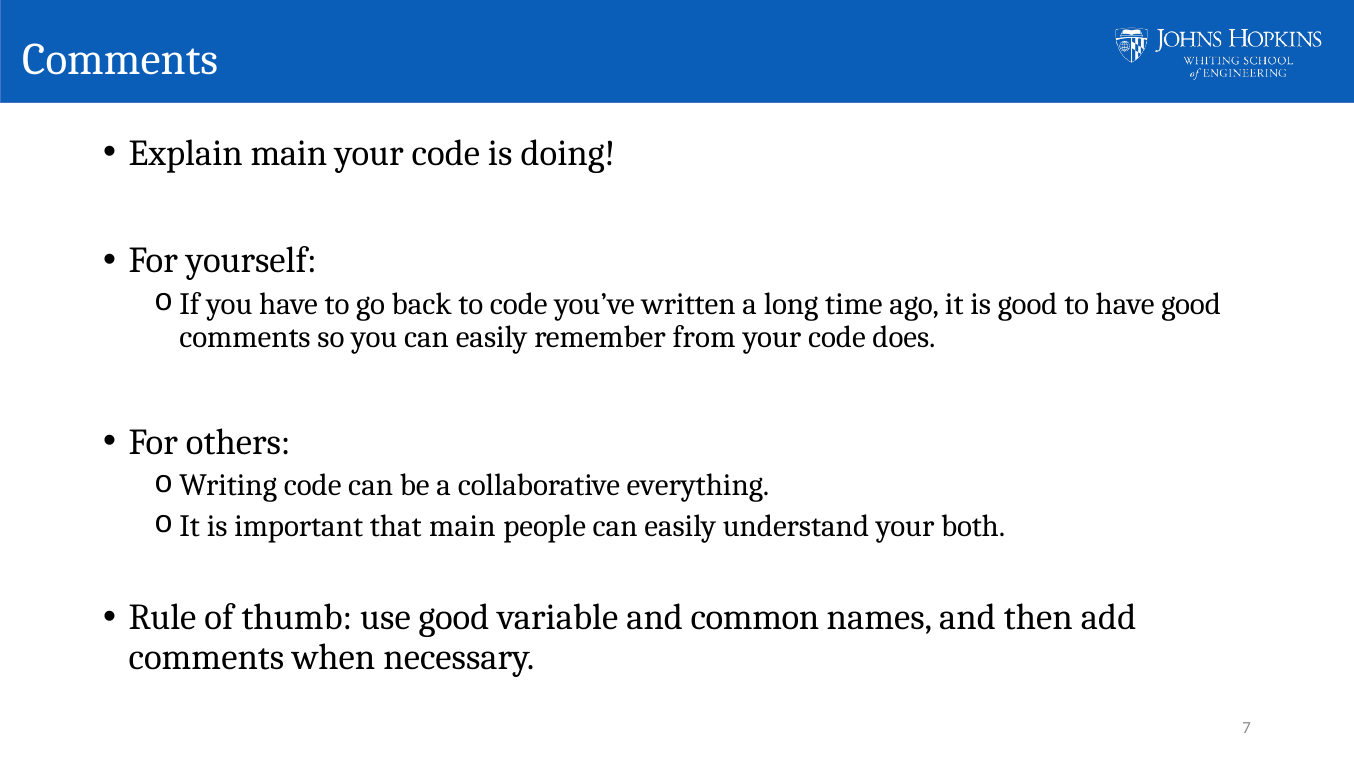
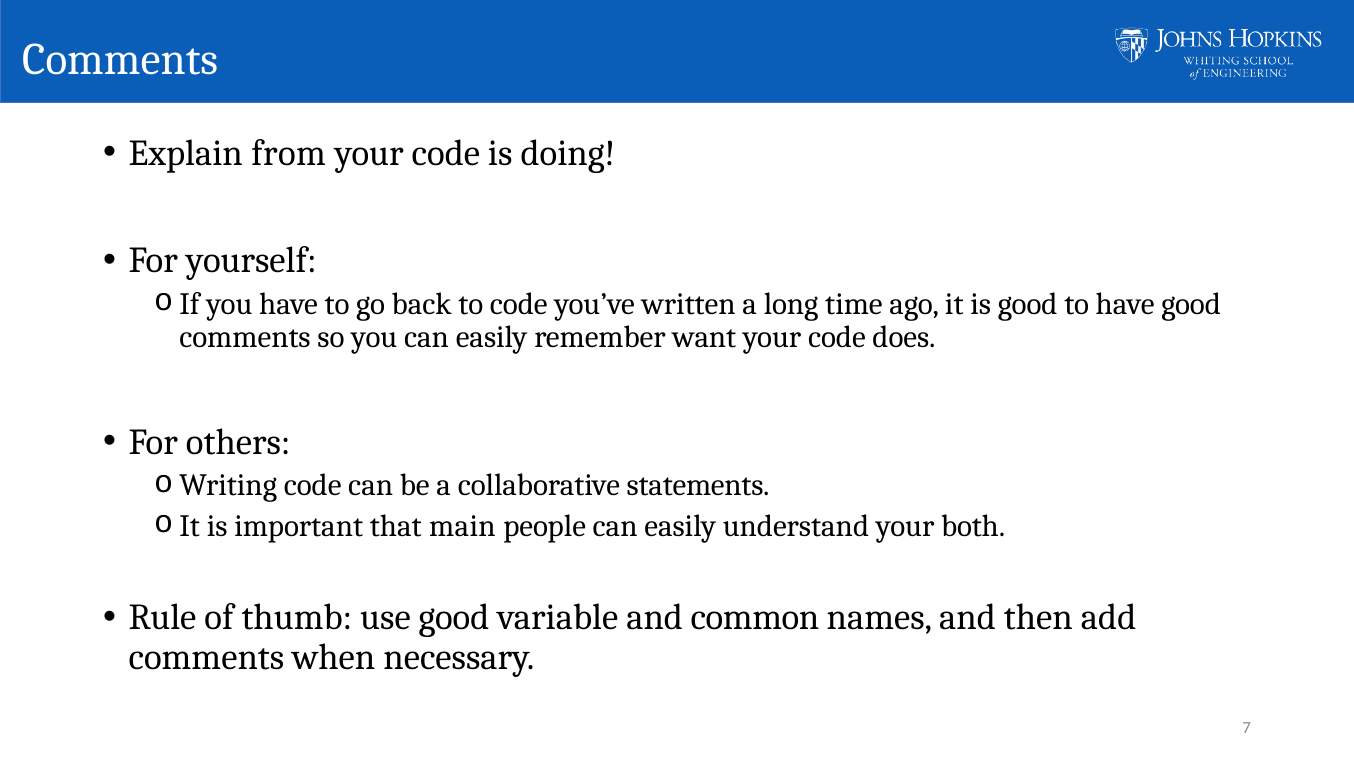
Explain main: main -> from
from: from -> want
everything: everything -> statements
